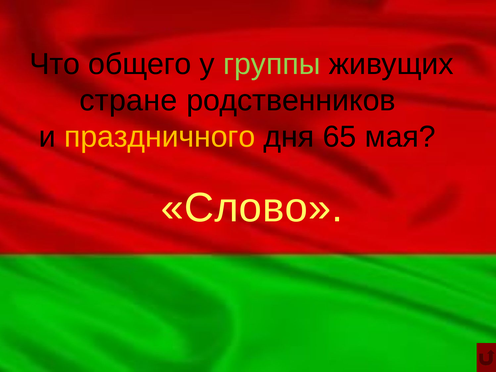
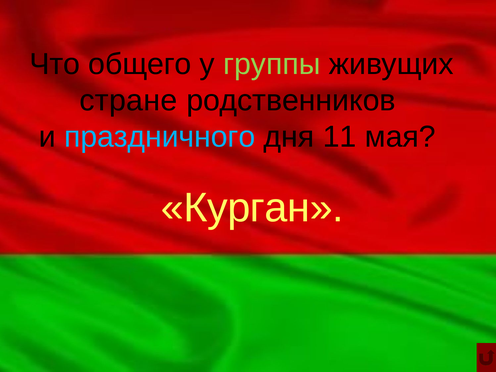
праздничного colour: yellow -> light blue
65: 65 -> 11
Слово: Слово -> Курган
